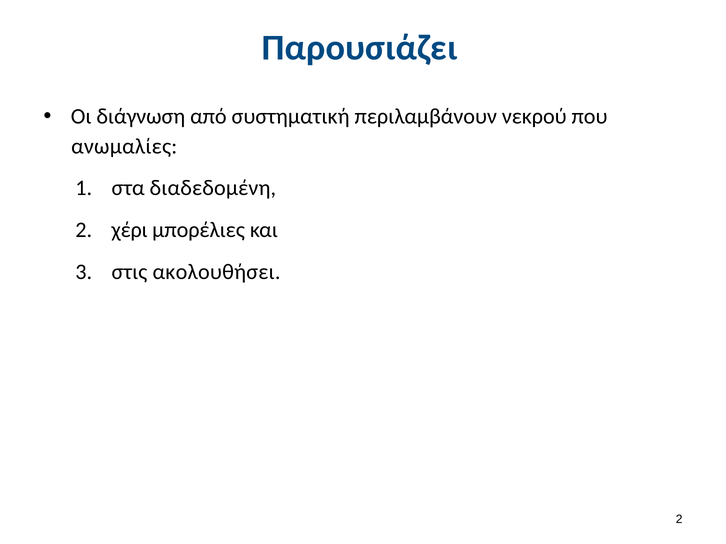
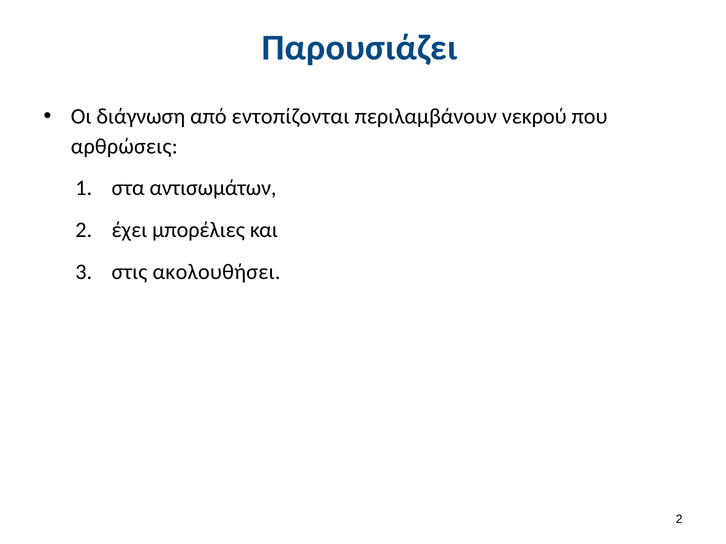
συστηματική: συστηματική -> εντοπίζονται
ανωμαλίες: ανωμαλίες -> αρθρώσεις
διαδεδομένη: διαδεδομένη -> αντισωμάτων
χέρι: χέρι -> έχει
